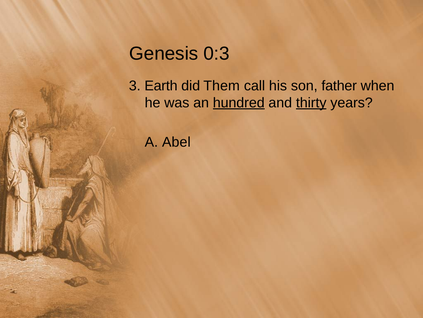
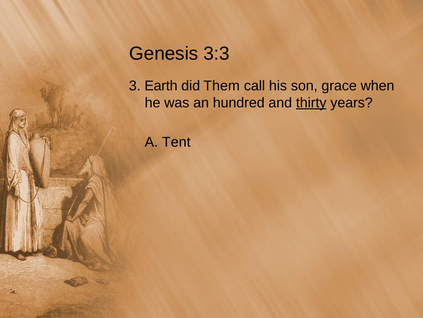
0:3: 0:3 -> 3:3
father: father -> grace
hundred underline: present -> none
Abel: Abel -> Tent
